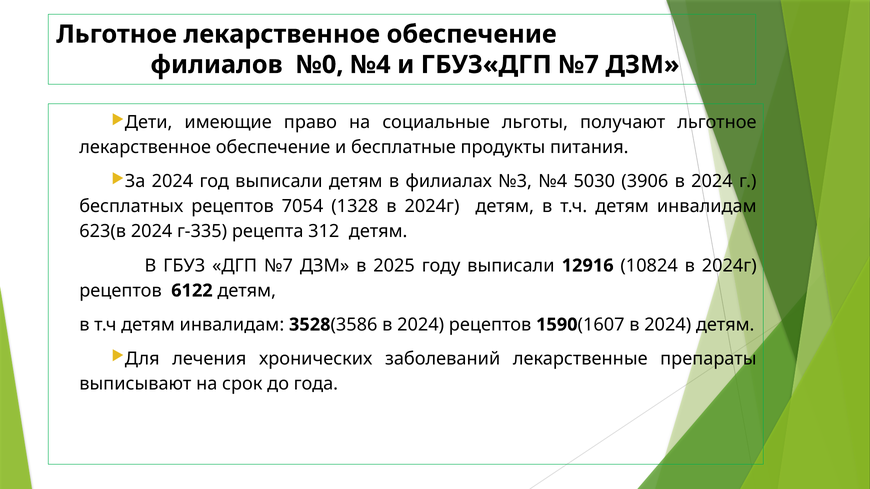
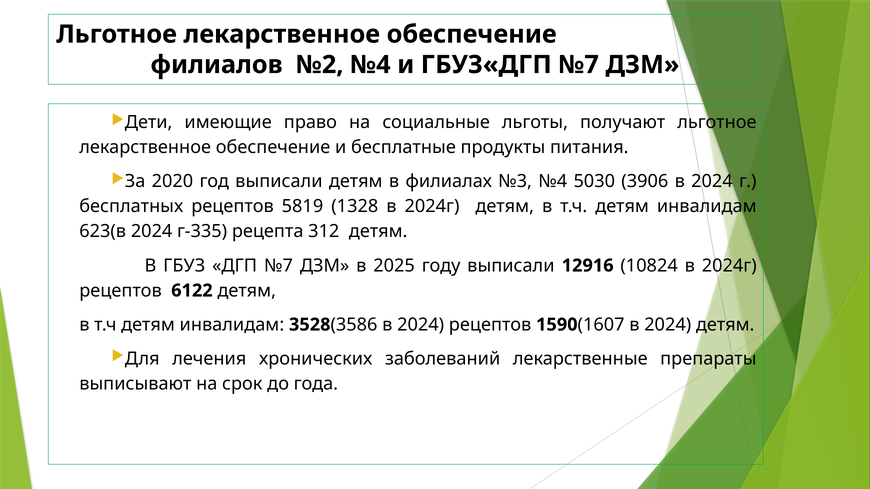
№0: №0 -> №2
За 2024: 2024 -> 2020
7054: 7054 -> 5819
